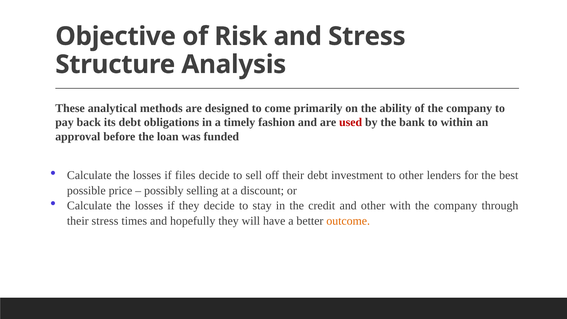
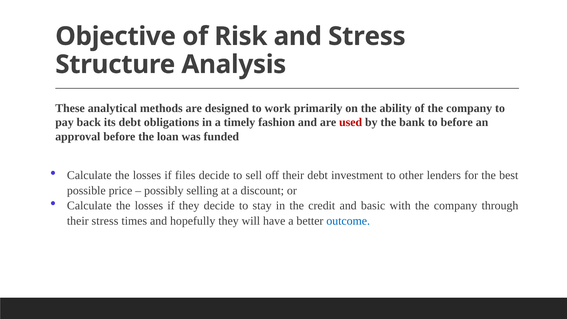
come: come -> work
to within: within -> before
and other: other -> basic
outcome colour: orange -> blue
